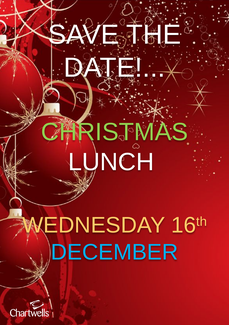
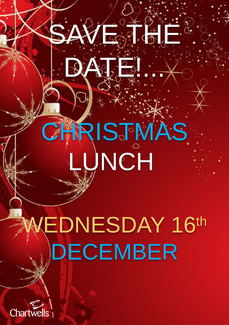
CHRISTMAS colour: light green -> light blue
